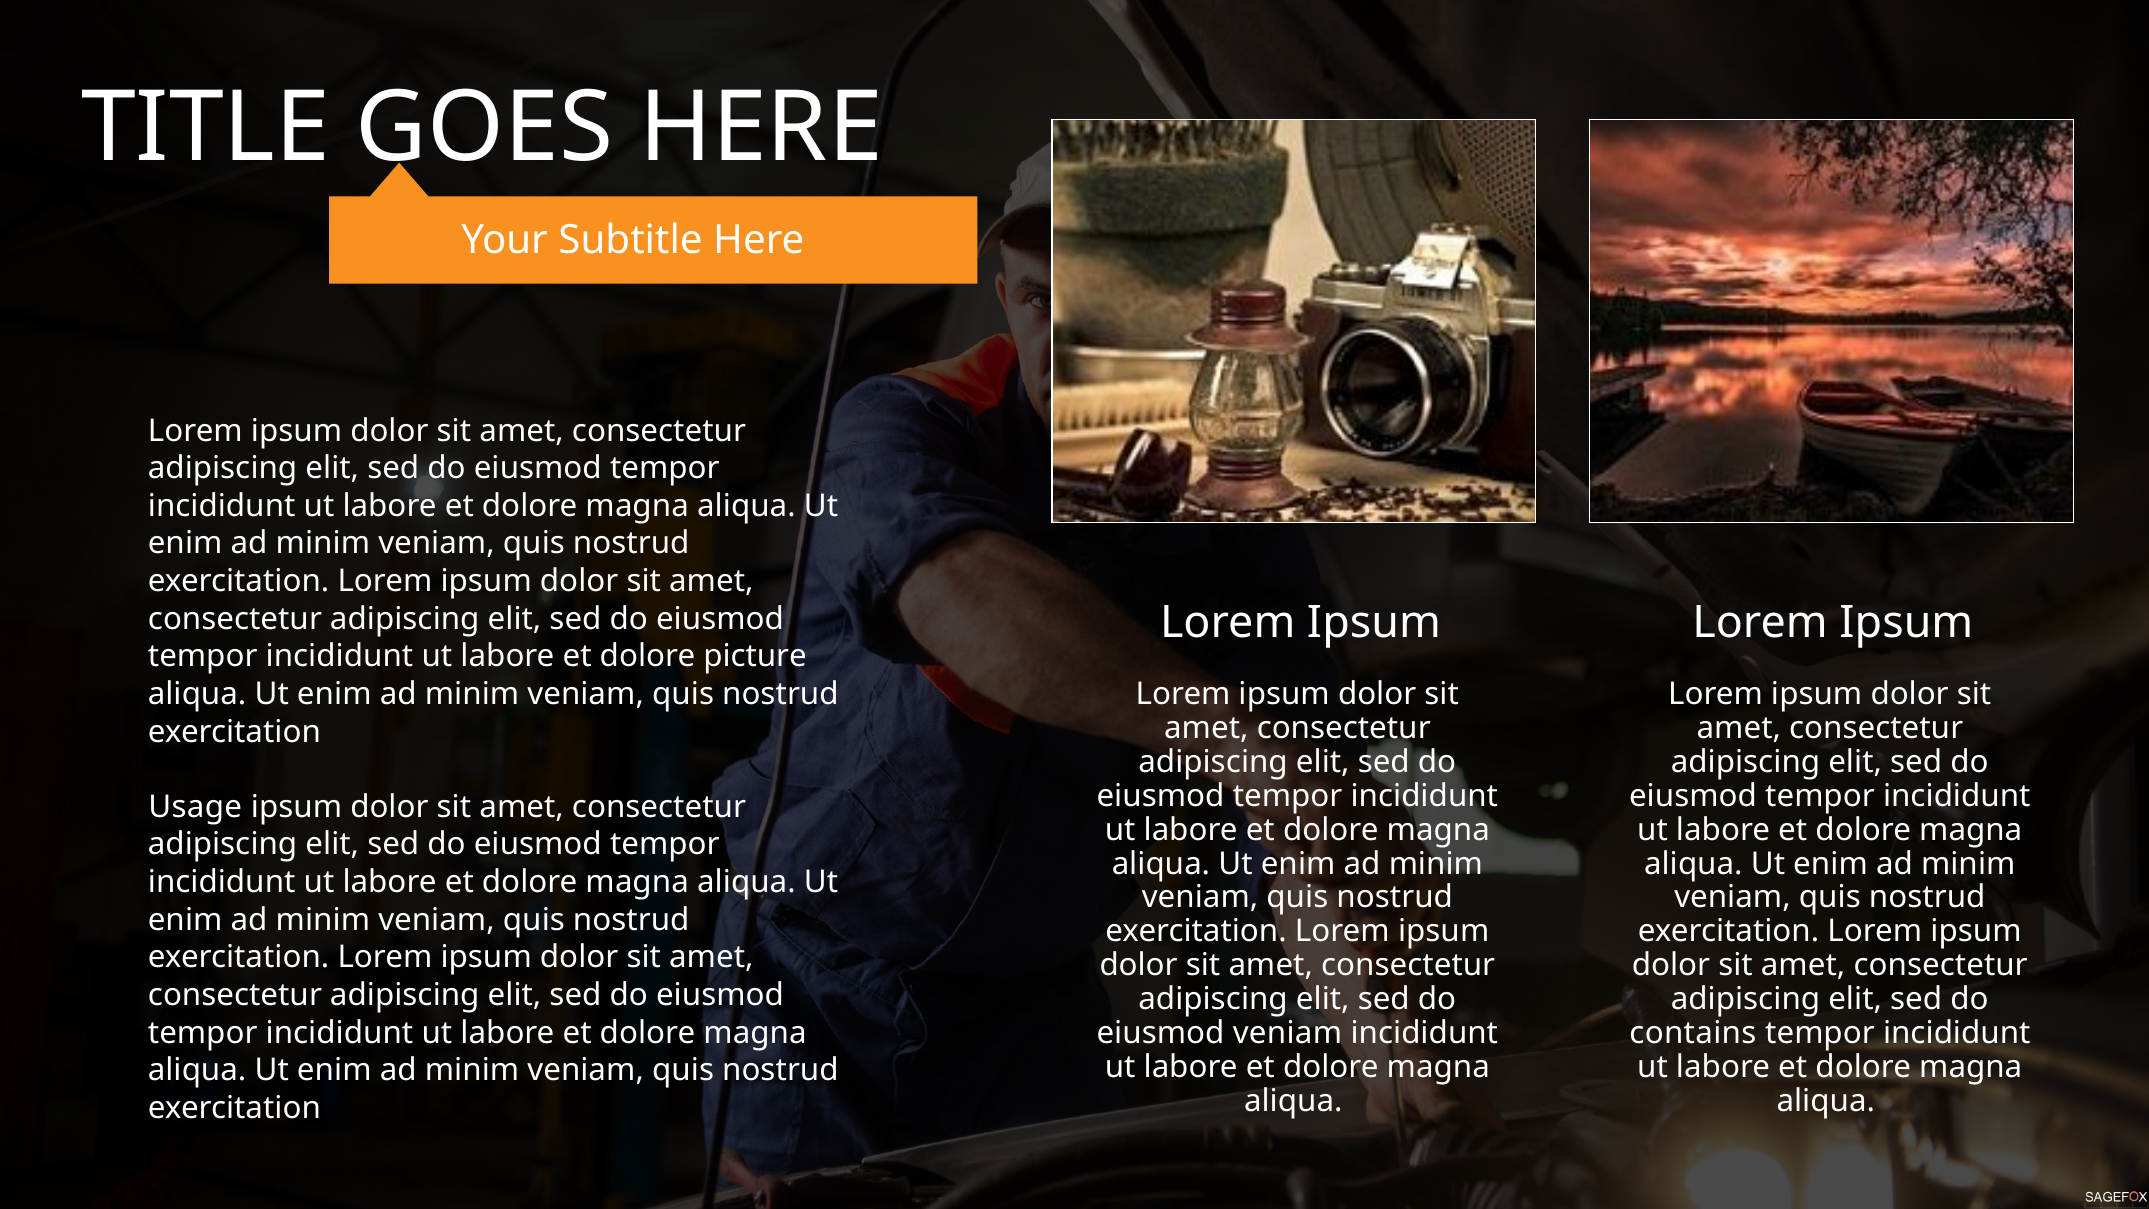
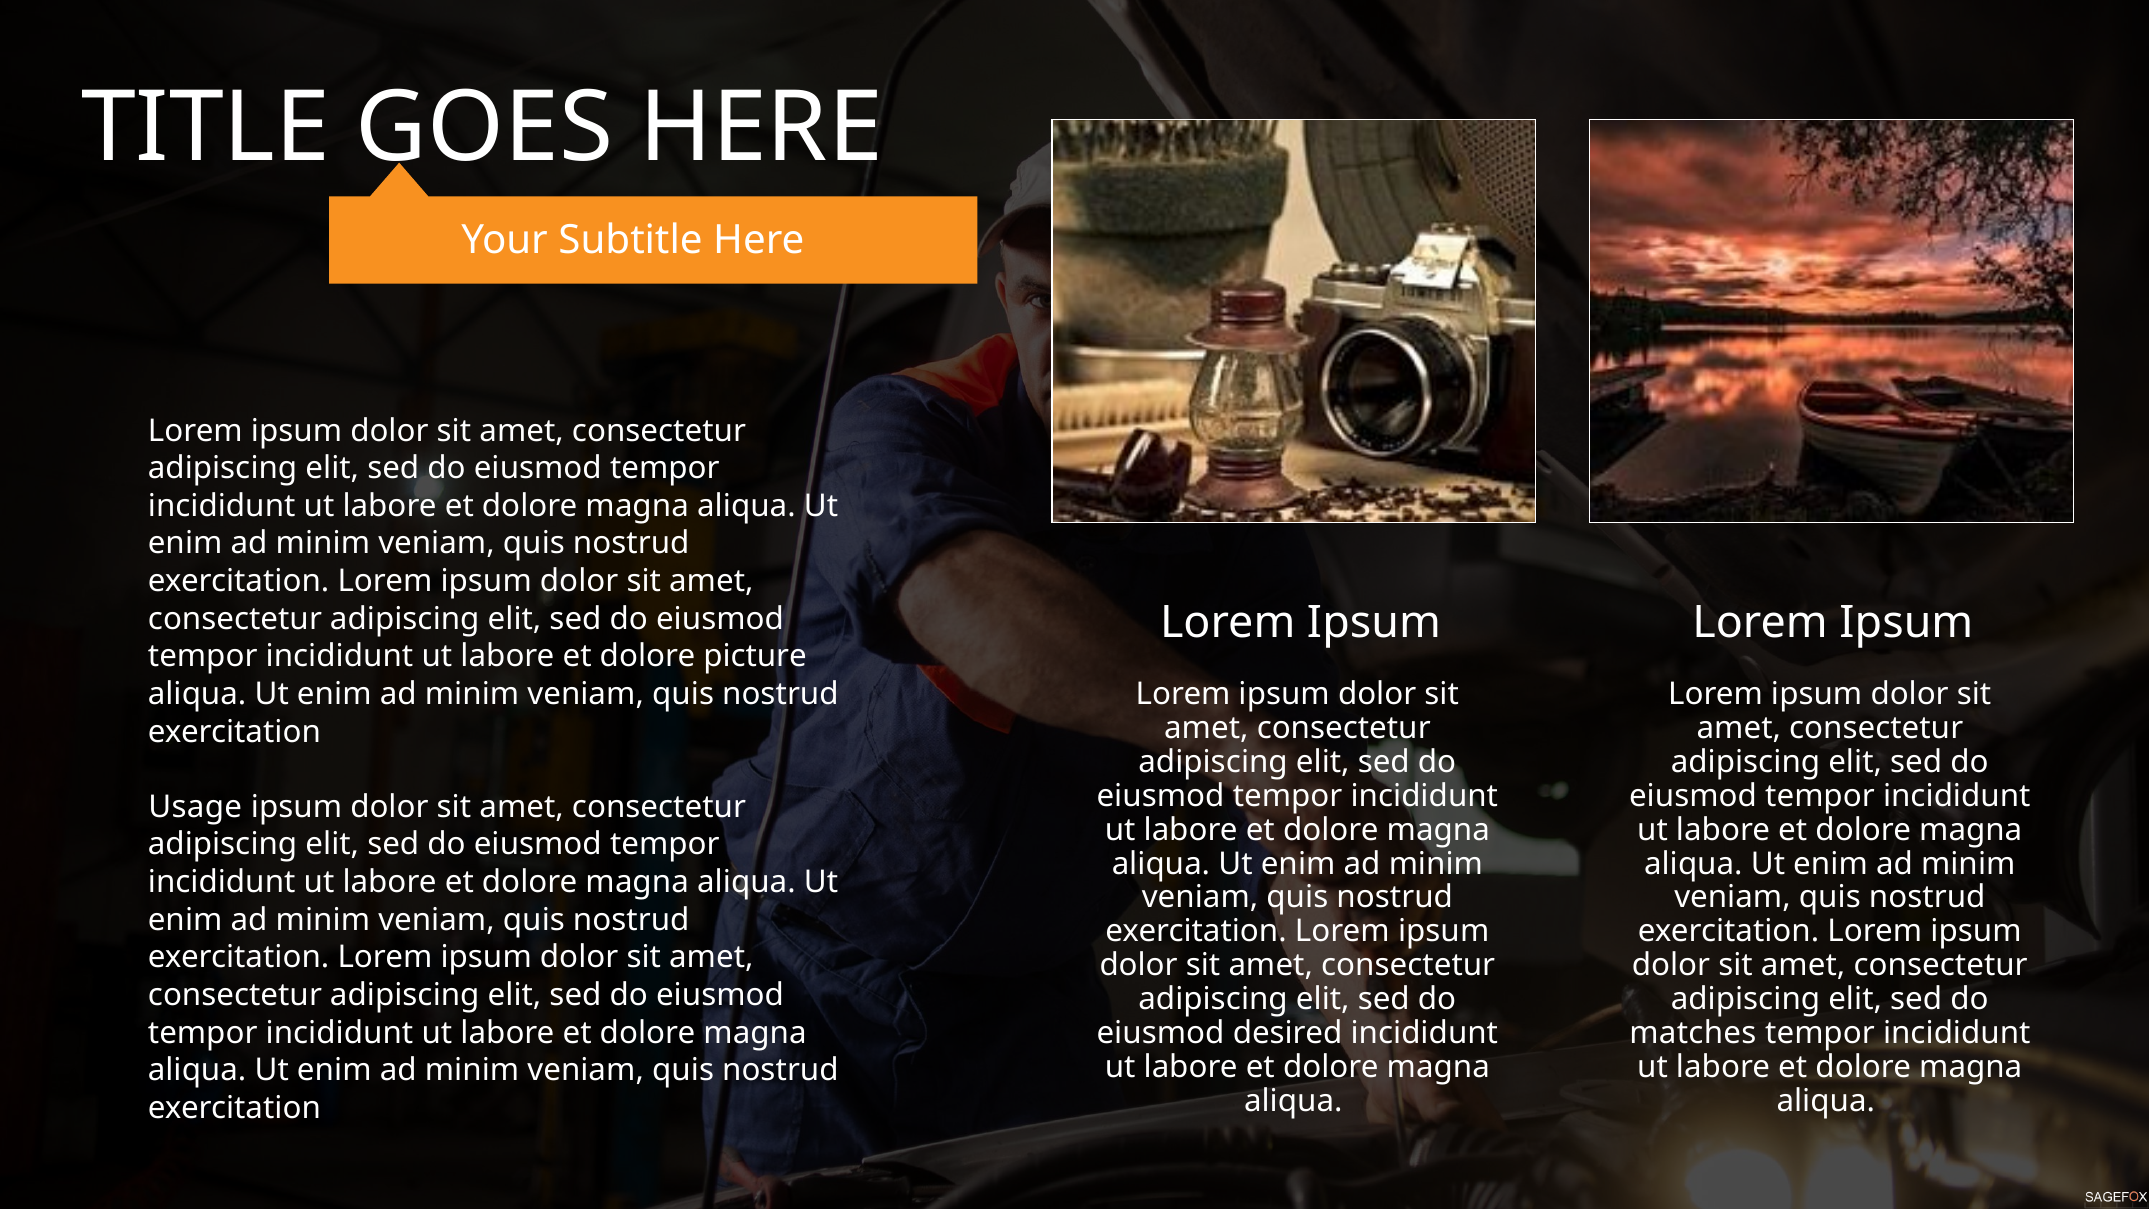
eiusmod veniam: veniam -> desired
contains: contains -> matches
